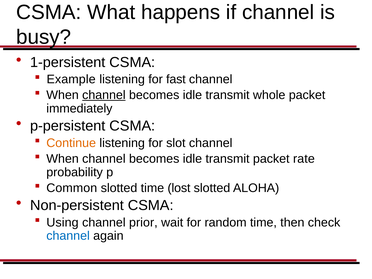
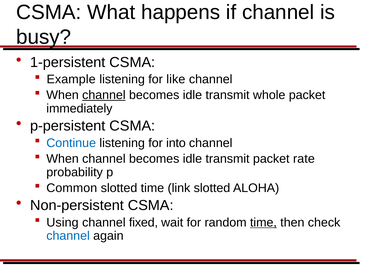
fast: fast -> like
Continue colour: orange -> blue
slot: slot -> into
lost: lost -> link
prior: prior -> fixed
time at (263, 222) underline: none -> present
